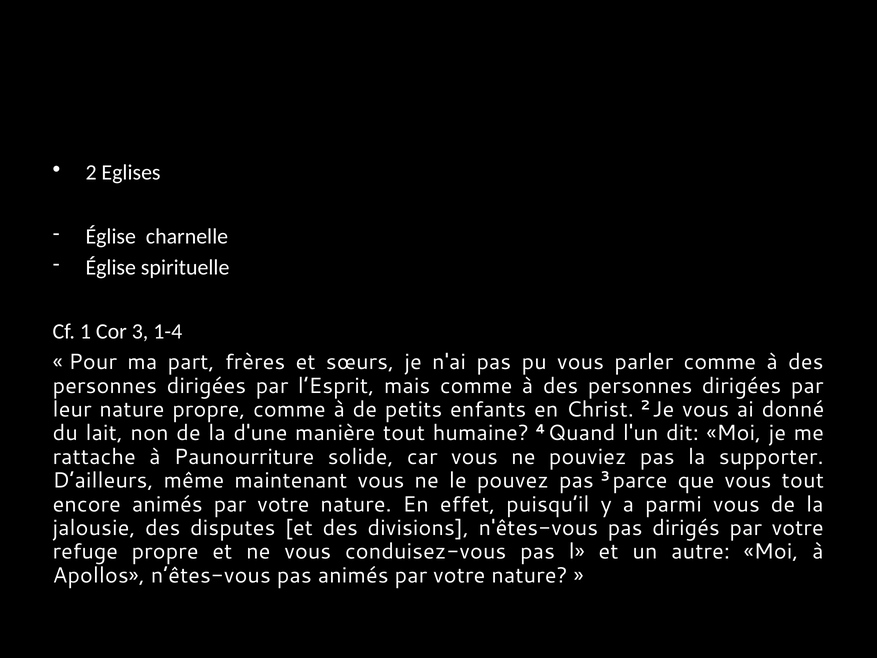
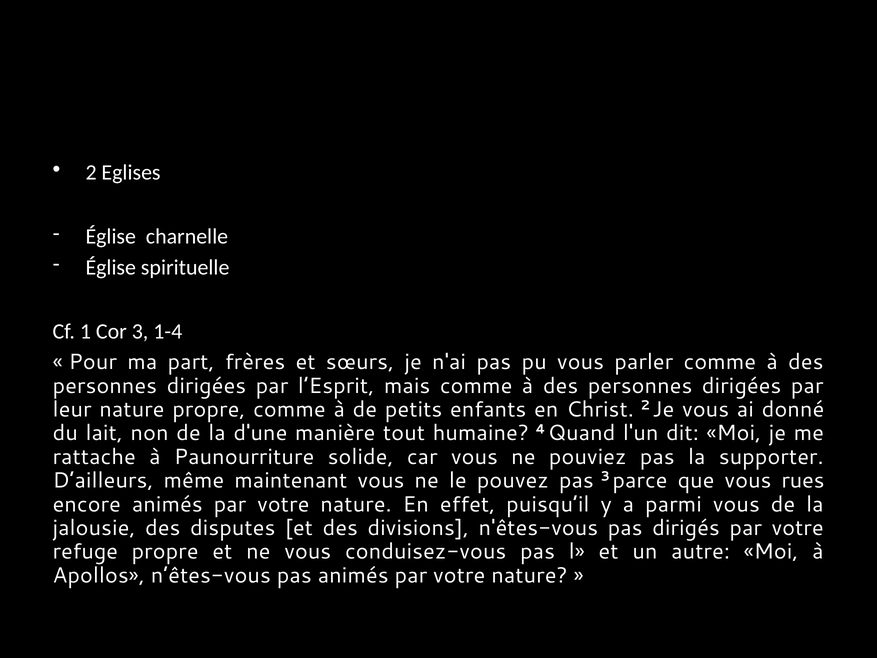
vous tout: tout -> rues
